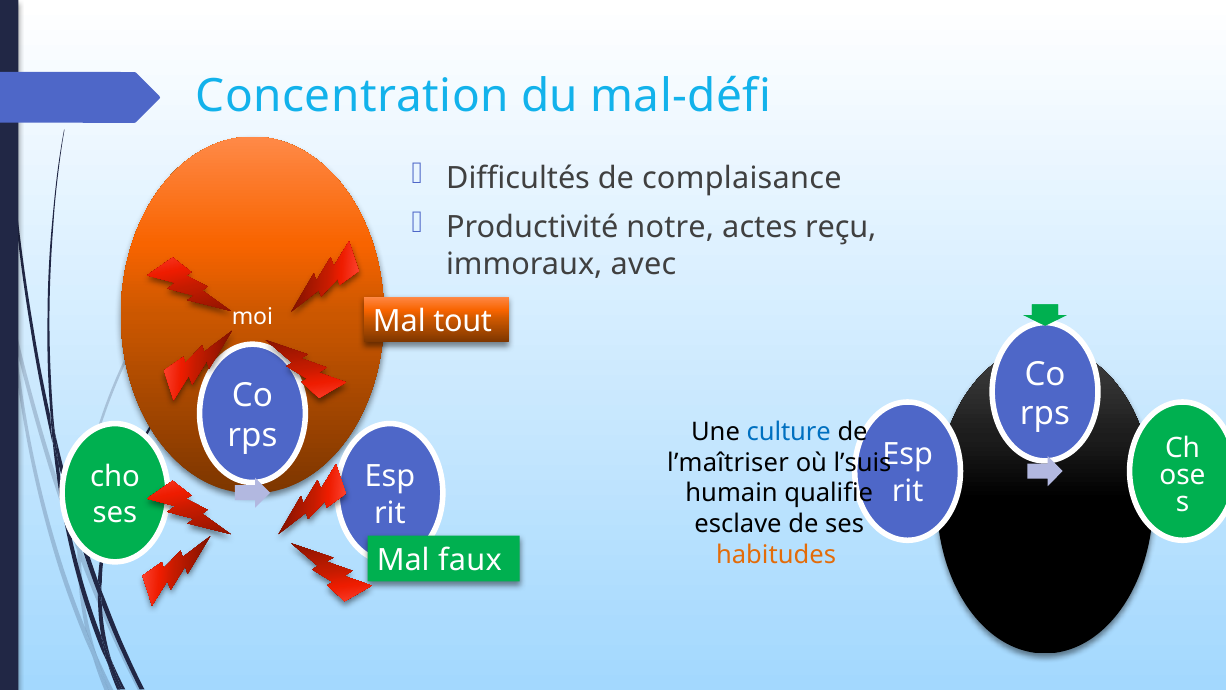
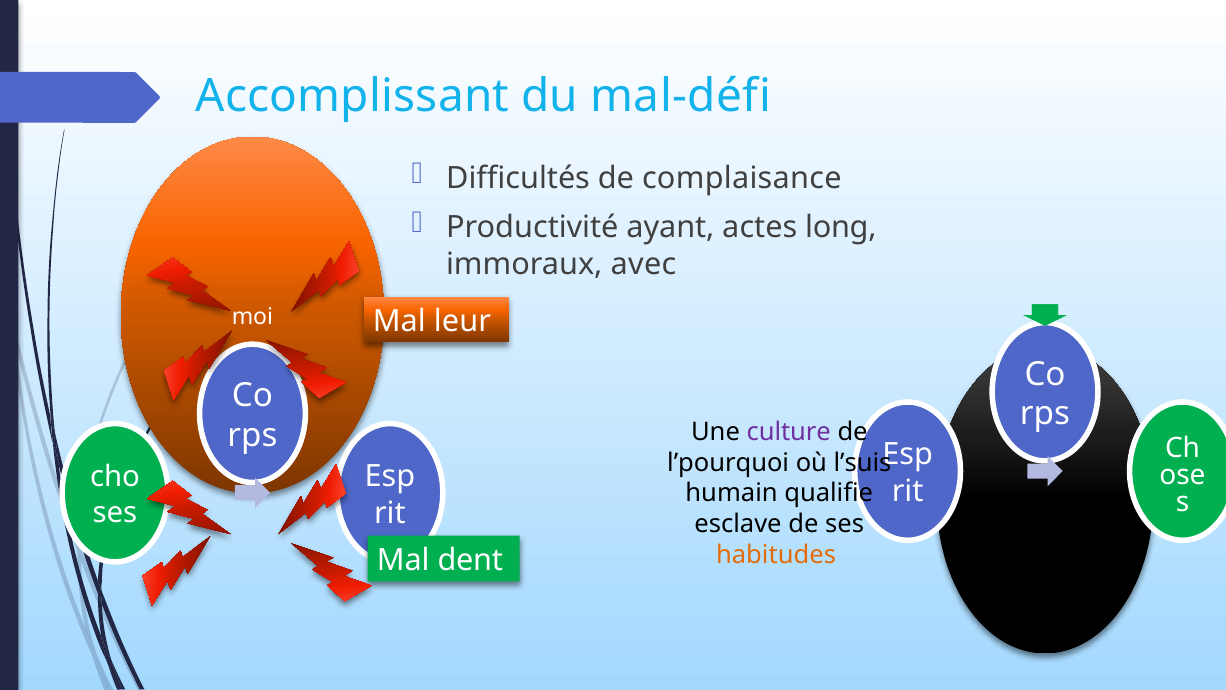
Concentration: Concentration -> Accomplissant
notre: notre -> ayant
reçu: reçu -> long
tout: tout -> leur
culture colour: blue -> purple
l’maîtriser: l’maîtriser -> l’pourquoi
faux: faux -> dent
